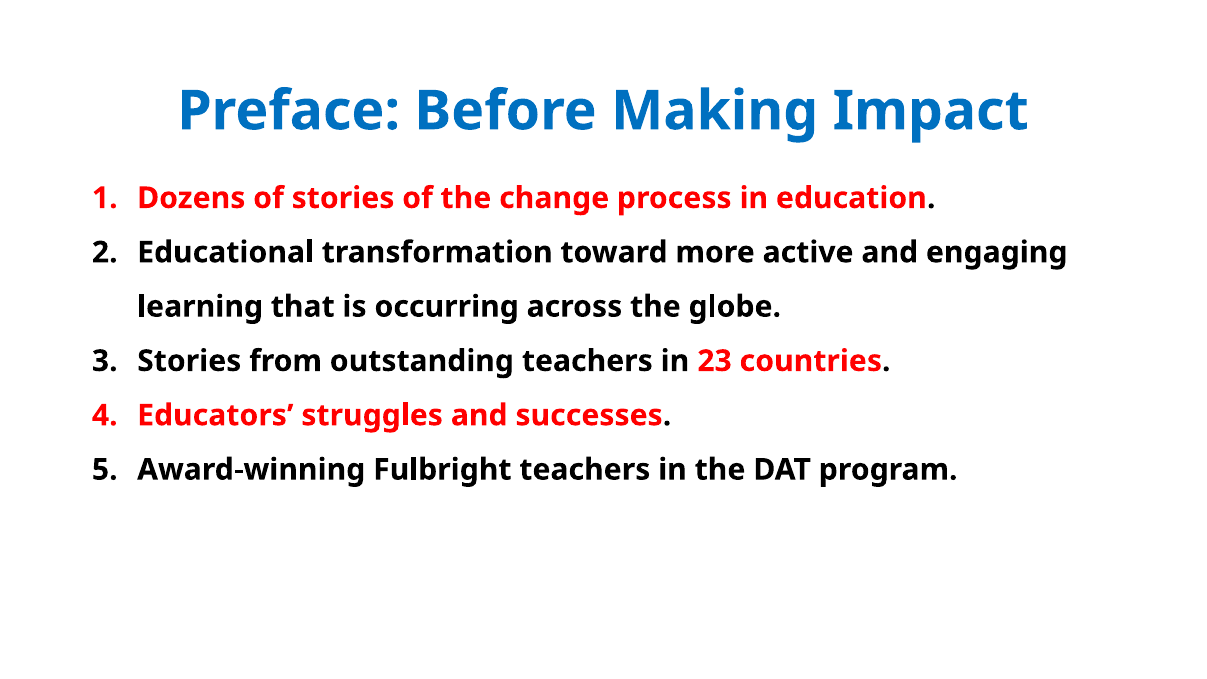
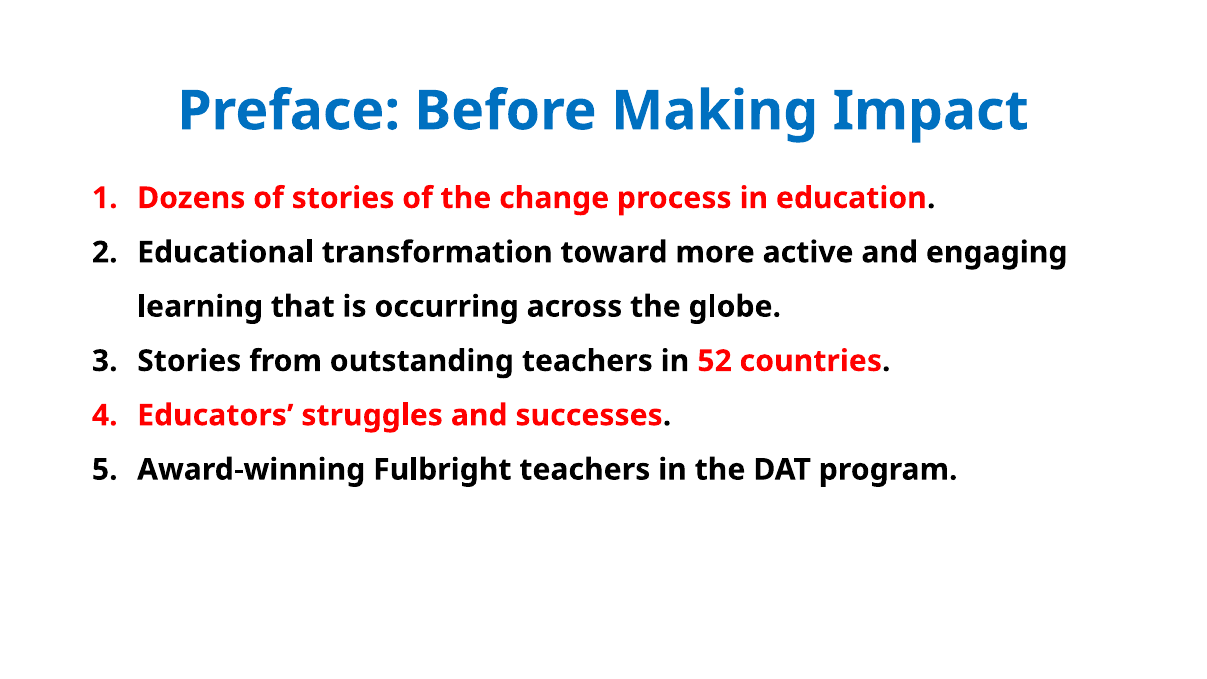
23: 23 -> 52
